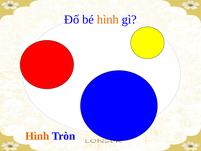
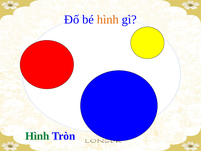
Hình at (37, 136) colour: orange -> green
